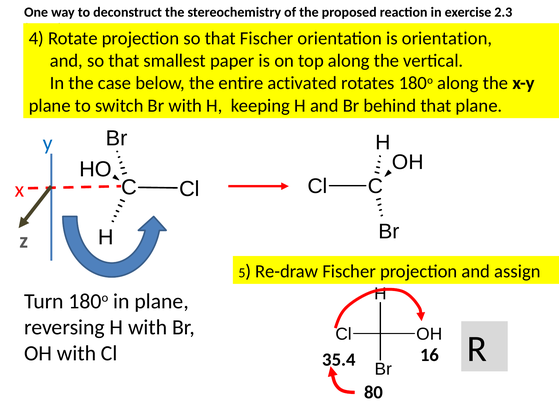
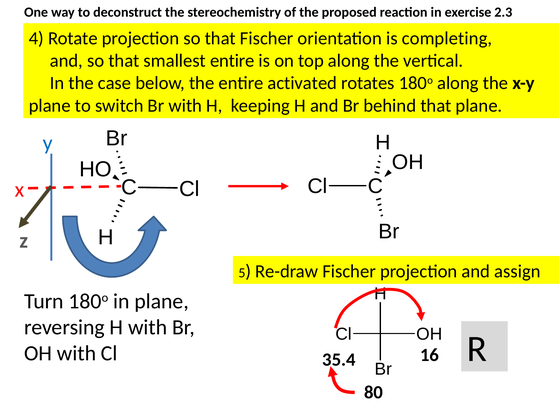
is orientation: orientation -> completing
smallest paper: paper -> entire
